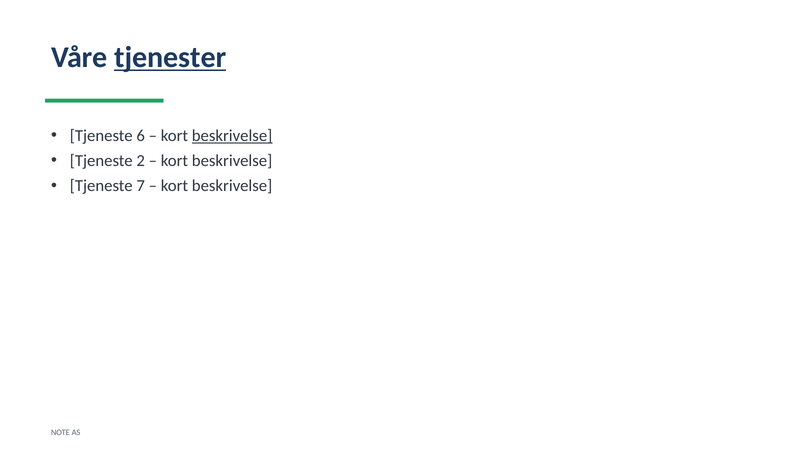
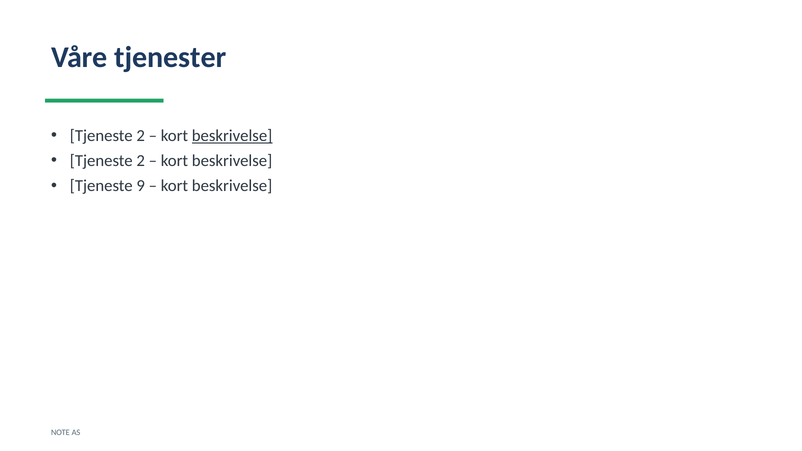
tjenester underline: present -> none
6 at (141, 136): 6 -> 2
7: 7 -> 9
